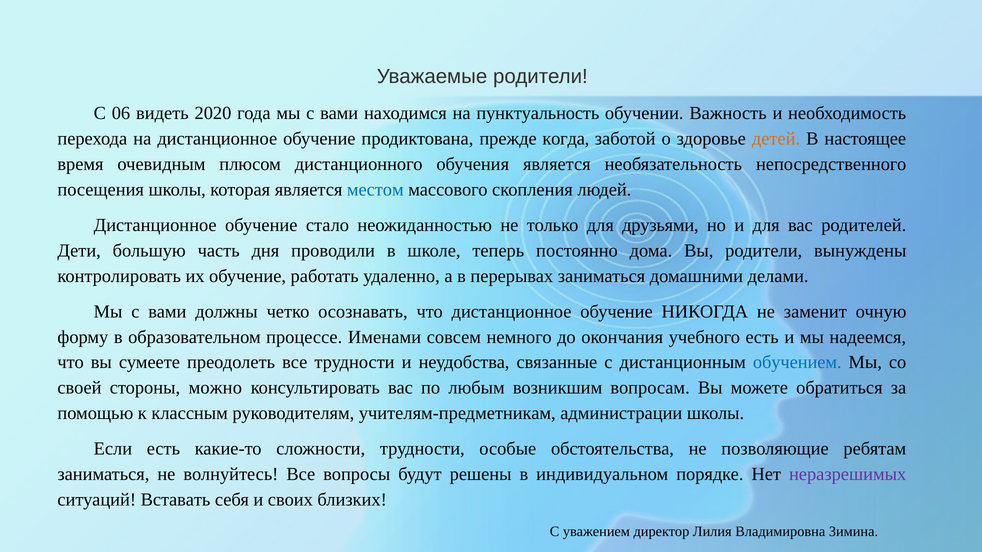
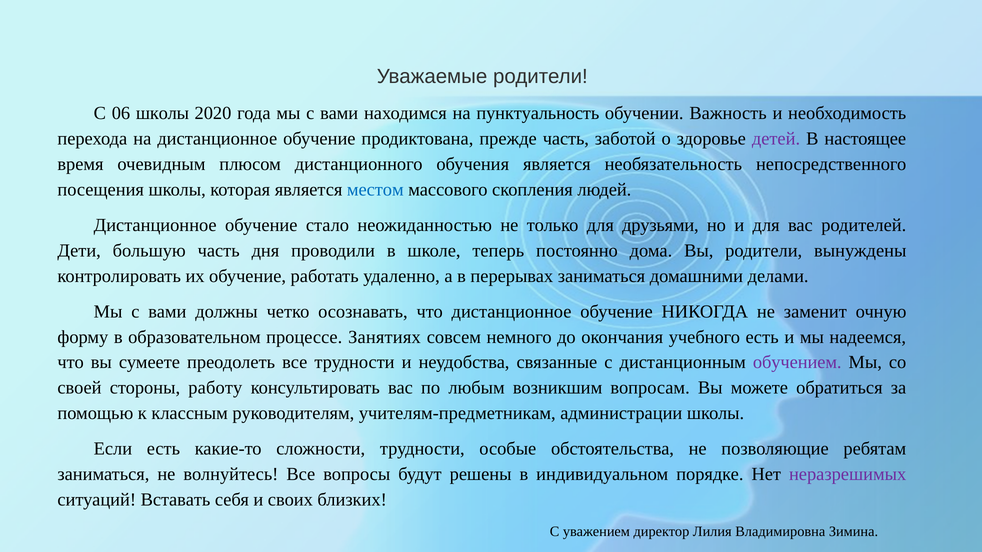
06 видеть: видеть -> школы
прежде когда: когда -> часть
детей colour: orange -> purple
Именами: Именами -> Занятиях
обучением colour: blue -> purple
можно: можно -> работу
